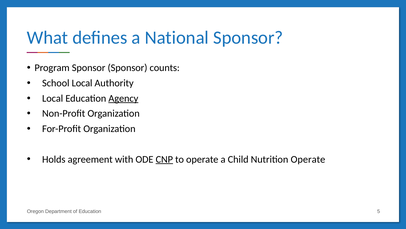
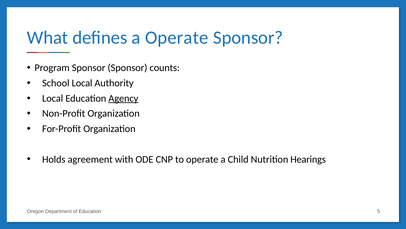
a National: National -> Operate
CNP underline: present -> none
Nutrition Operate: Operate -> Hearings
